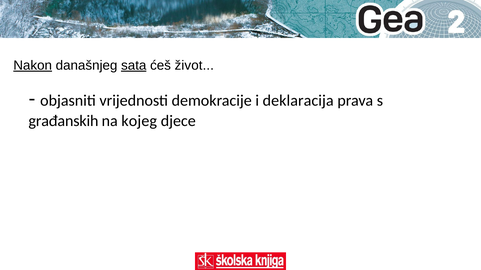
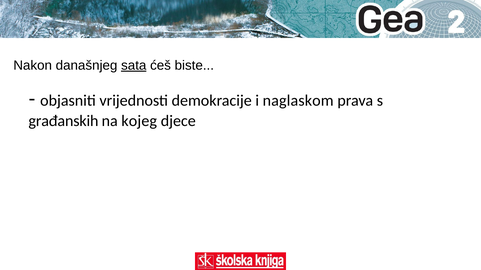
Nakon underline: present -> none
život: život -> biste
deklaracija: deklaracija -> naglaskom
